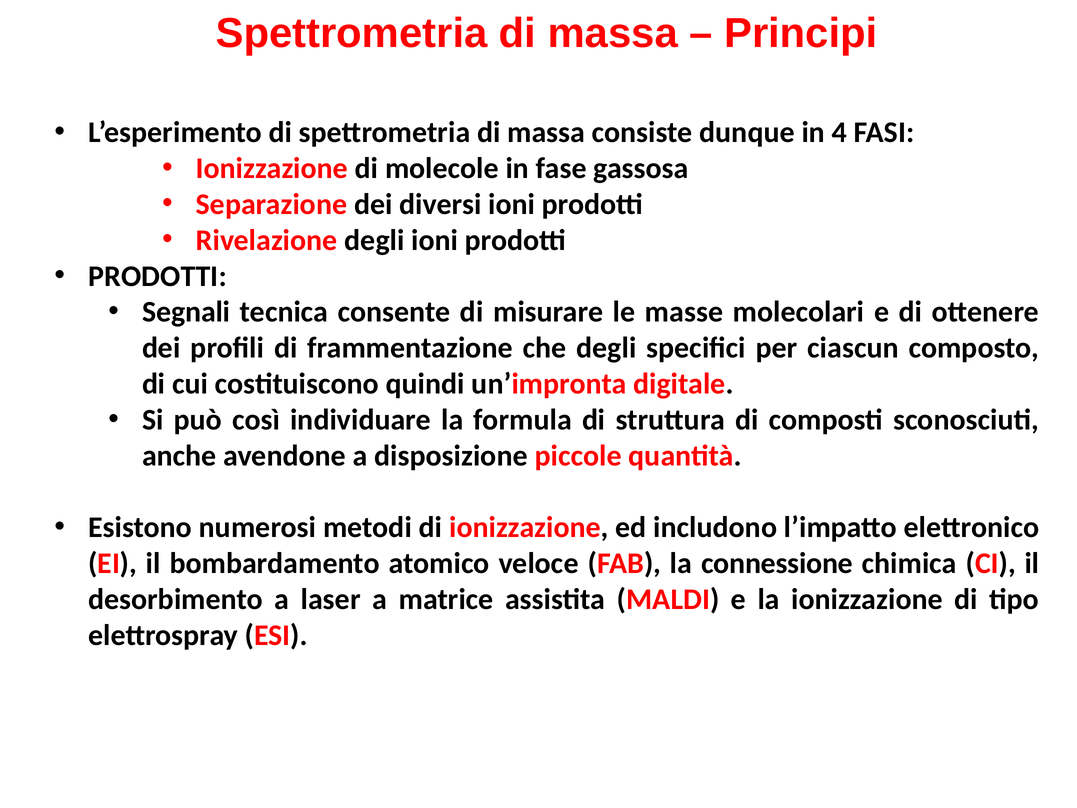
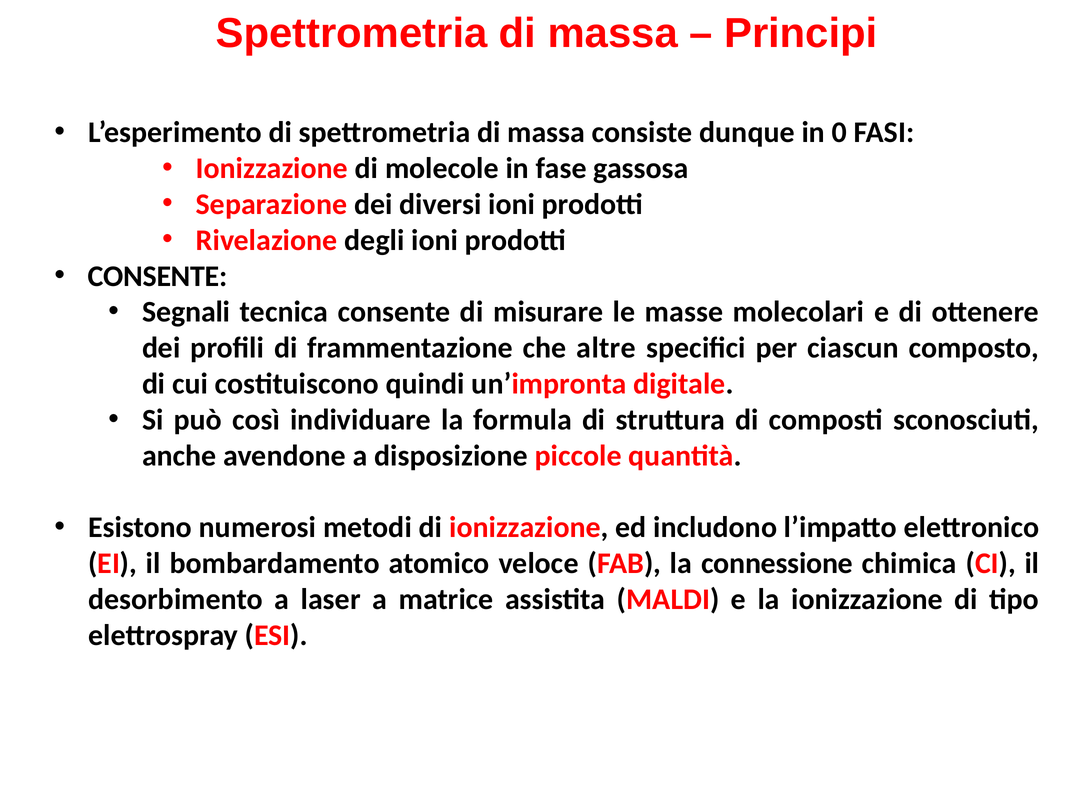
4: 4 -> 0
PRODOTTI at (157, 276): PRODOTTI -> CONSENTE
che degli: degli -> altre
